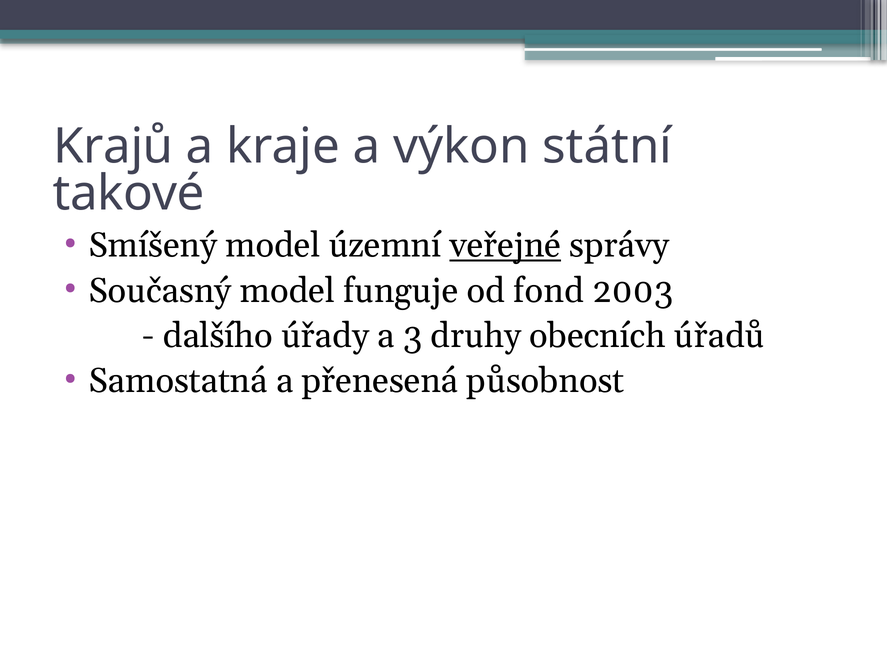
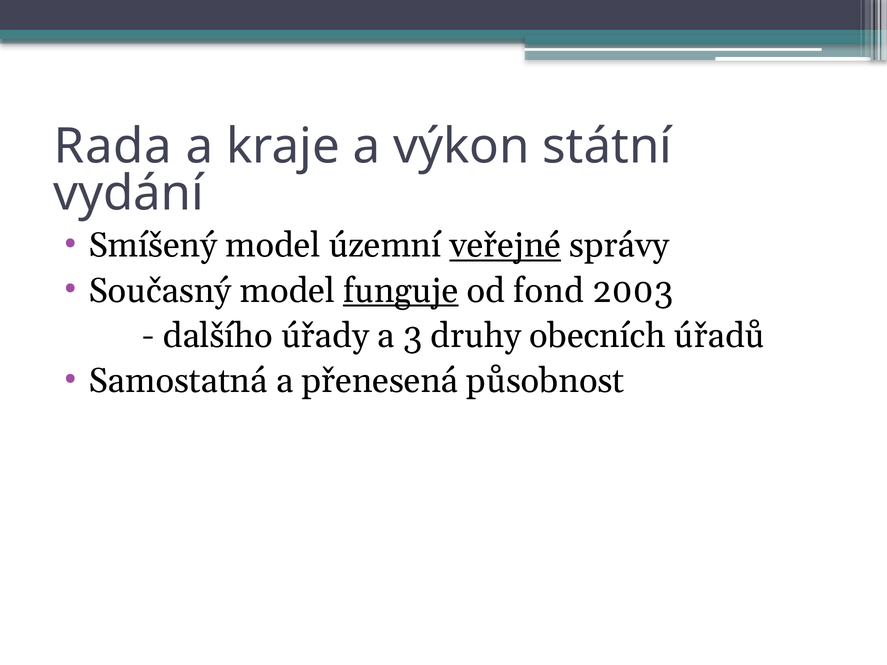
Krajů: Krajů -> Rada
takové: takové -> vydání
funguje underline: none -> present
